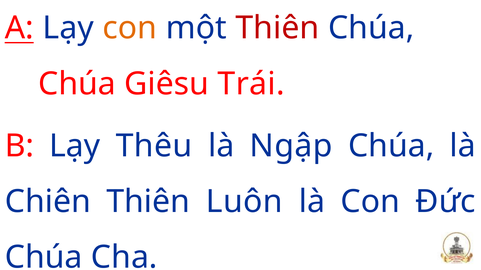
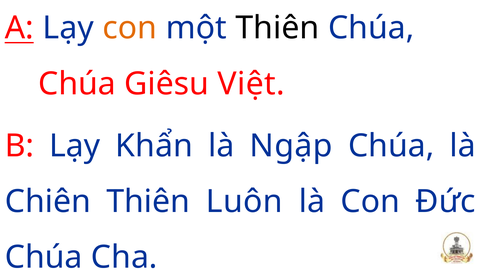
Thiên at (277, 28) colour: red -> black
Trái: Trái -> Việt
Thêu: Thêu -> Khẩn
